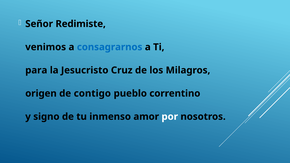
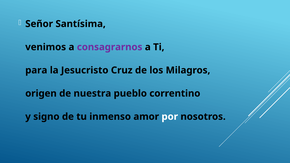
Redimiste: Redimiste -> Santísima
consagrarnos colour: blue -> purple
contigo: contigo -> nuestra
